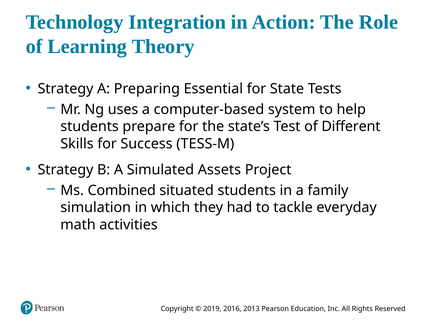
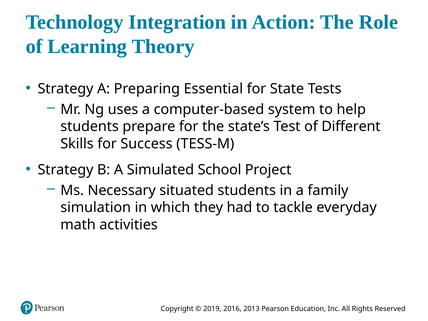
Assets: Assets -> School
Combined: Combined -> Necessary
